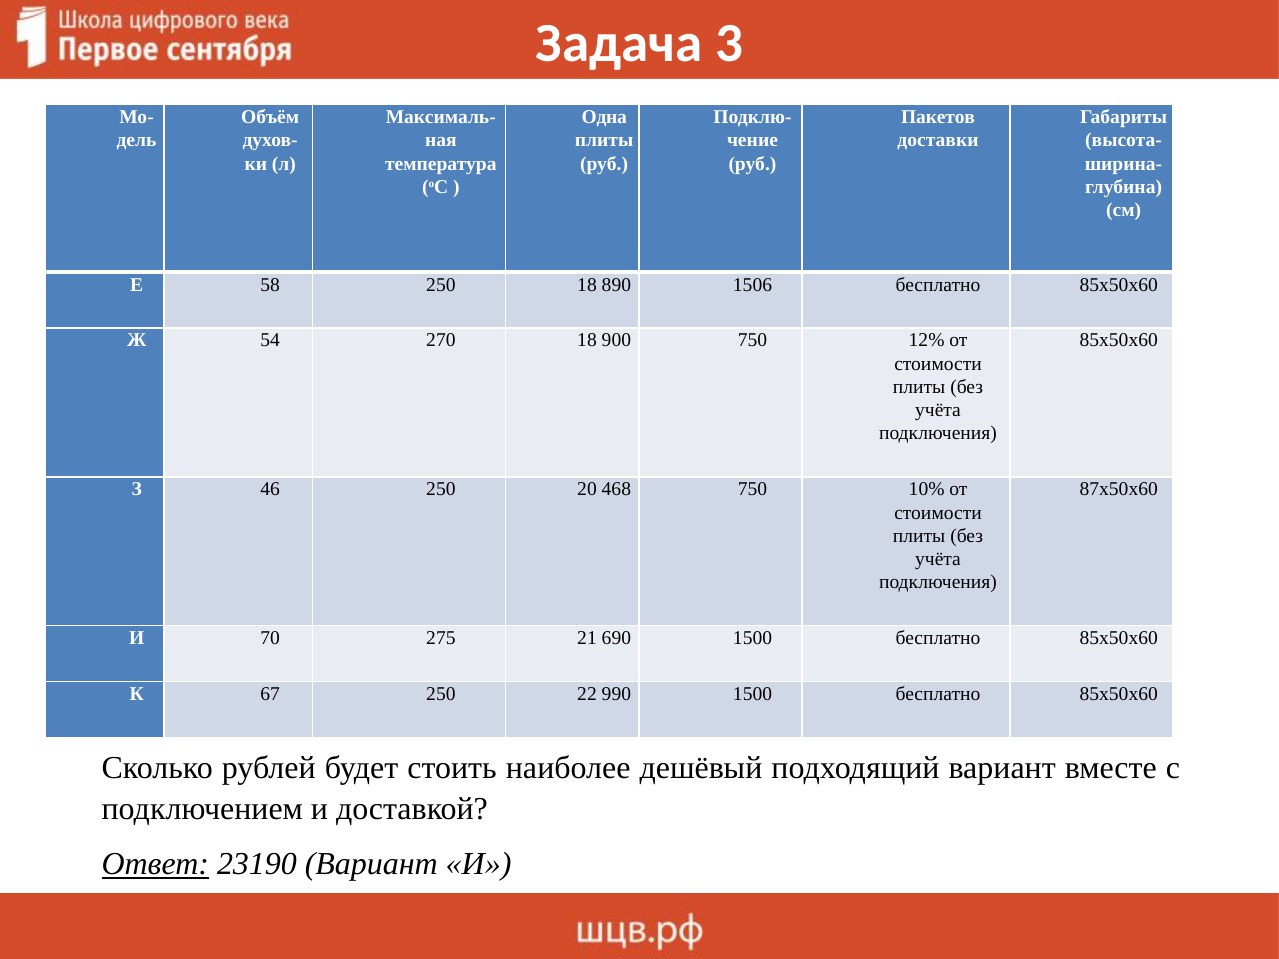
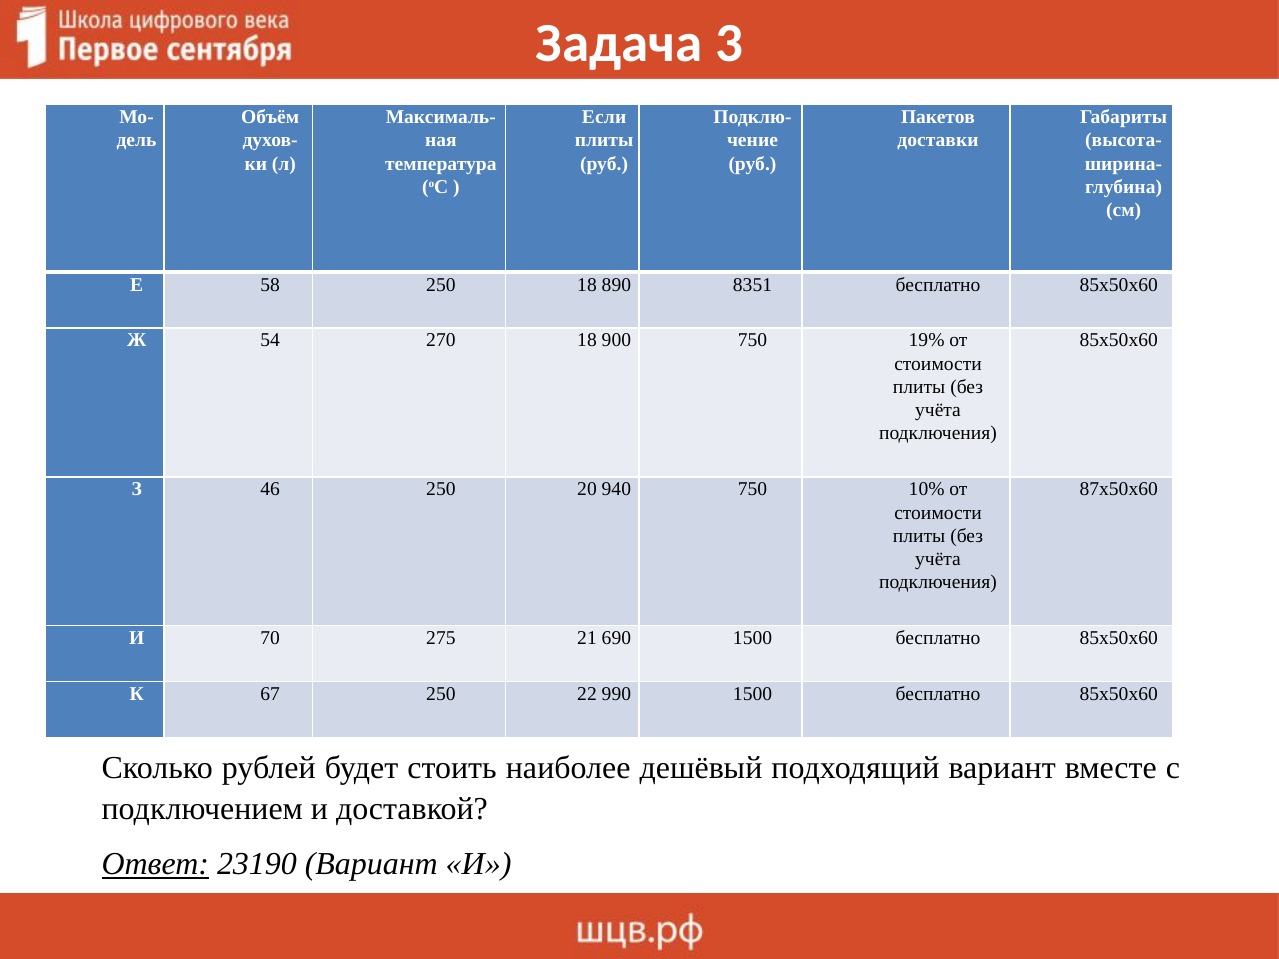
Одна: Одна -> Если
1506: 1506 -> 8351
12%: 12% -> 19%
468: 468 -> 940
